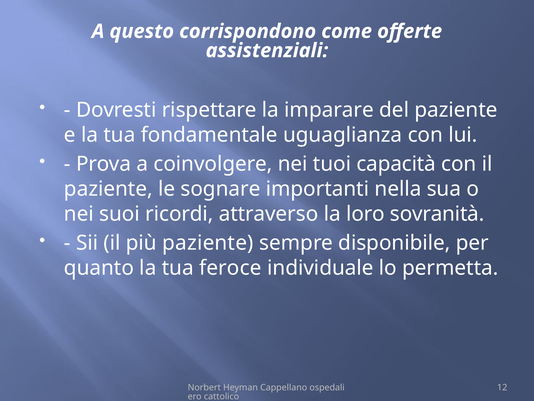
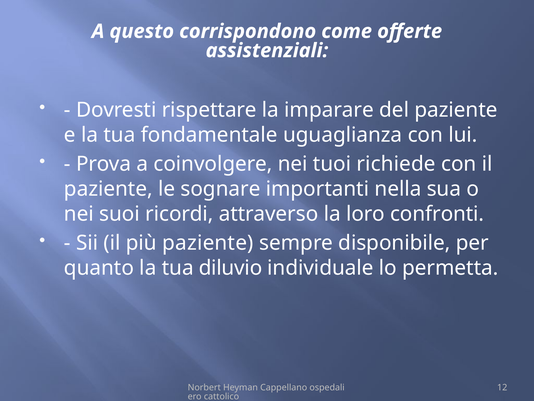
capacità: capacità -> richiede
sovranità: sovranità -> confronti
feroce: feroce -> diluvio
